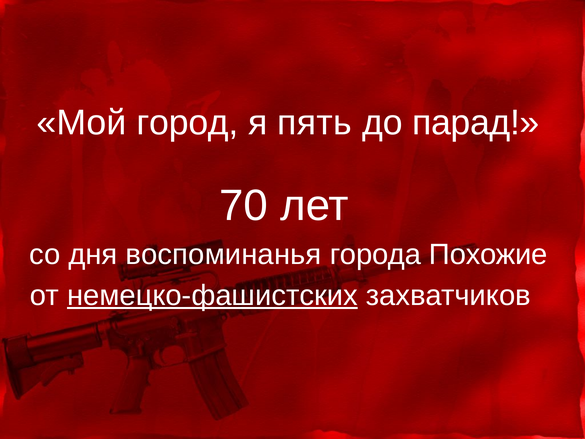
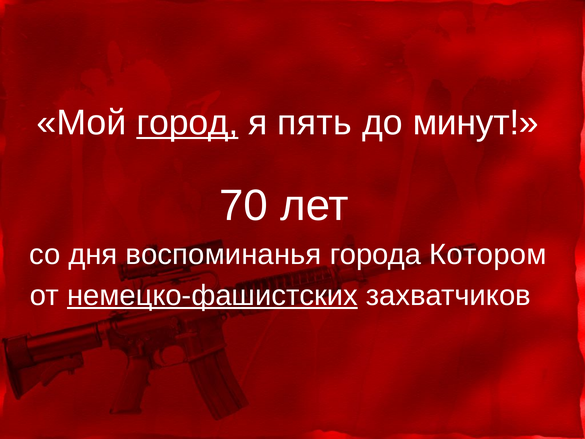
город underline: none -> present
парад: парад -> минут
Похожие: Похожие -> Котором
